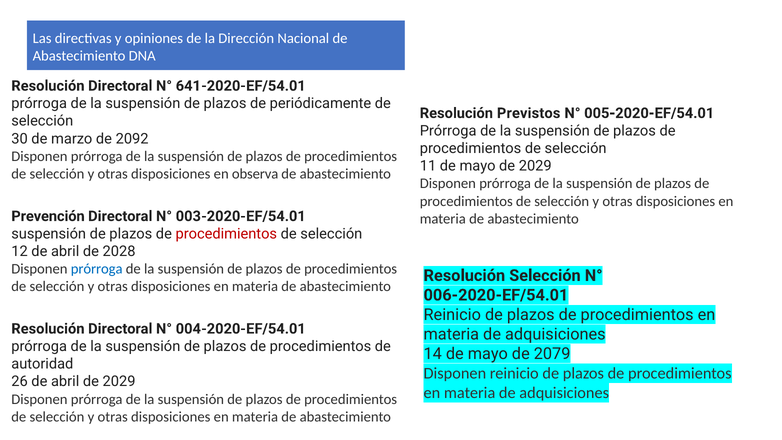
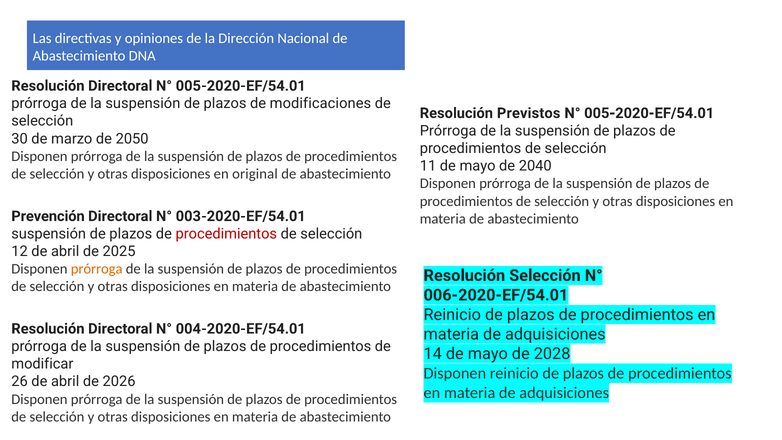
Directoral N° 641-2020-EF/54.01: 641-2020-EF/54.01 -> 005-2020-EF/54.01
periódicamente: periódicamente -> modificaciones
2092: 2092 -> 2050
mayo de 2029: 2029 -> 2040
observa: observa -> original
2028: 2028 -> 2025
prórroga at (97, 269) colour: blue -> orange
2079: 2079 -> 2028
autoridad: autoridad -> modificar
abril de 2029: 2029 -> 2026
